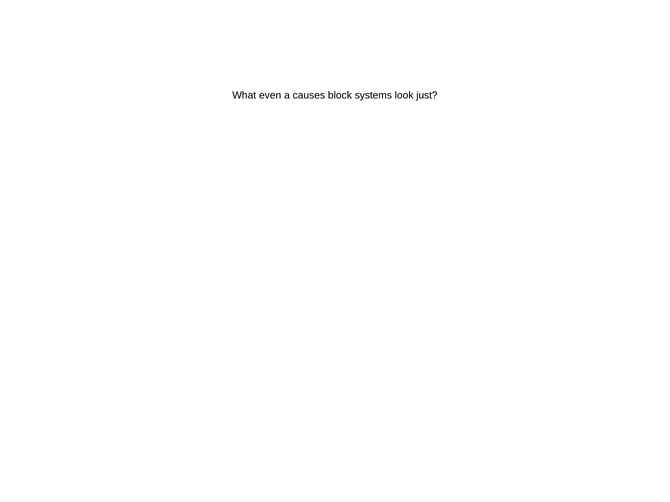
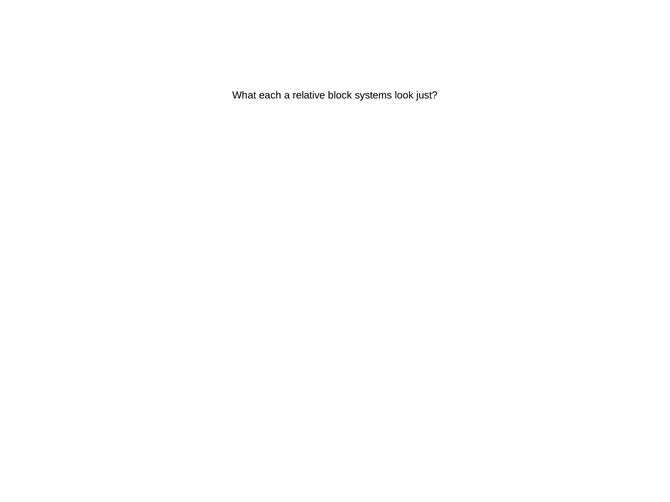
even: even -> each
causes: causes -> relative
